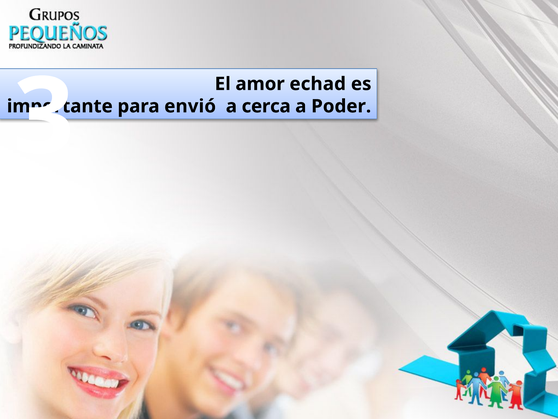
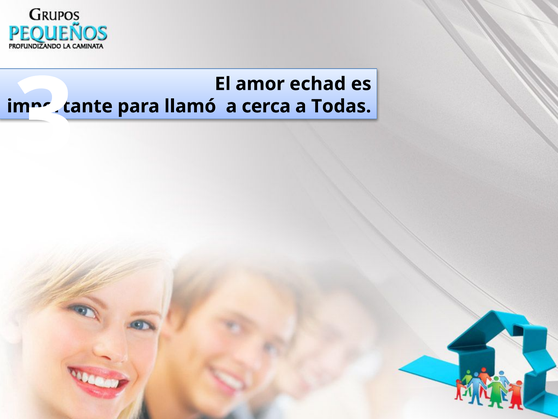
envió: envió -> llamó
Poder: Poder -> Todas
